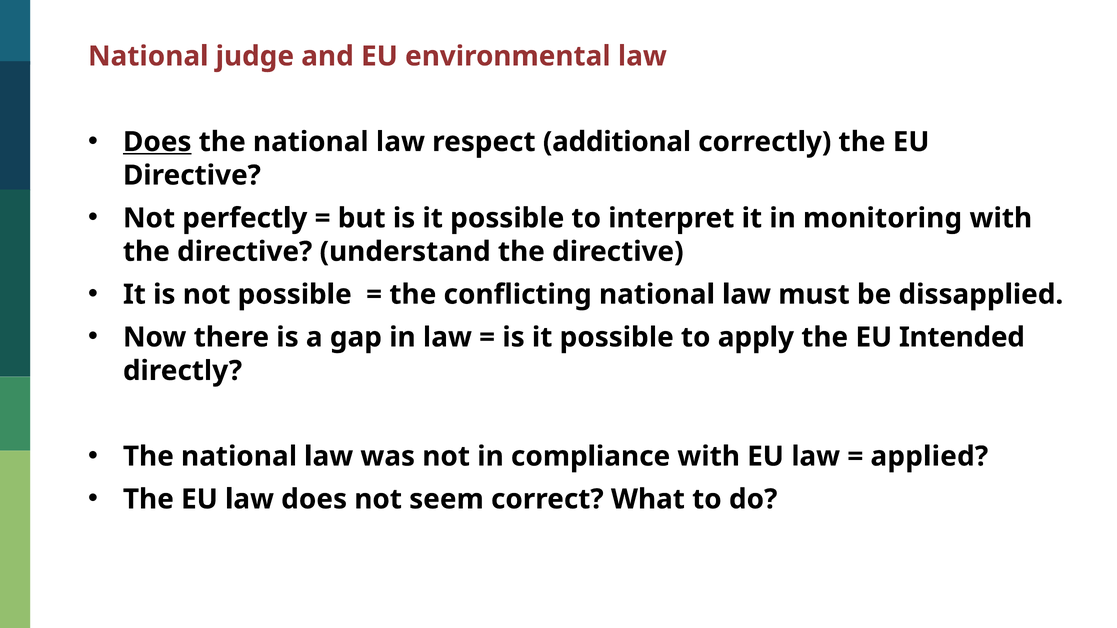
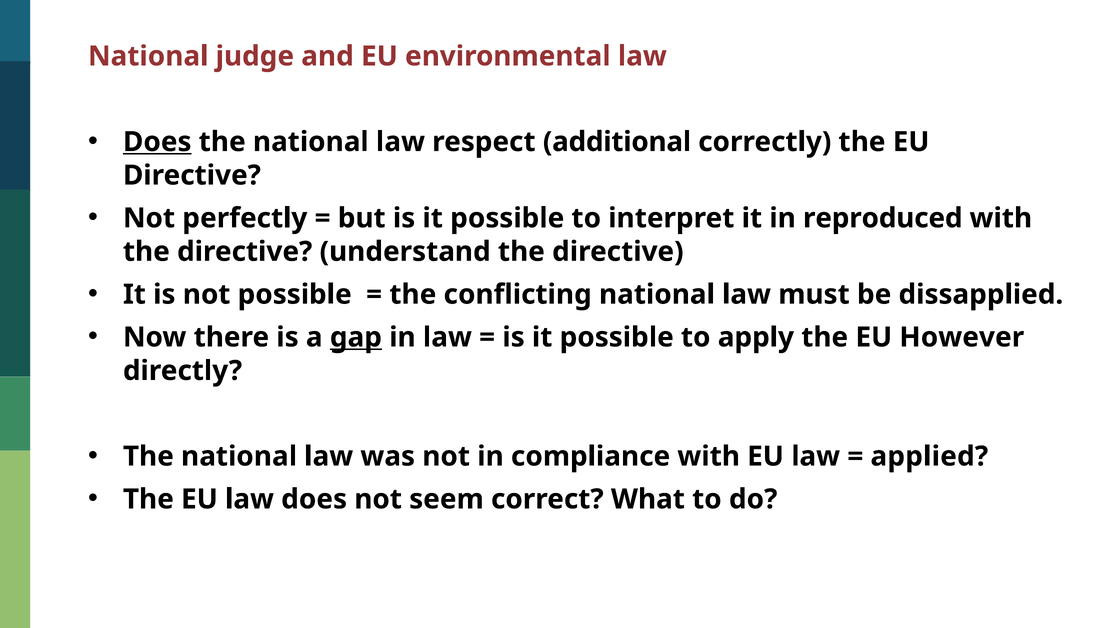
monitoring: monitoring -> reproduced
gap underline: none -> present
Intended: Intended -> However
